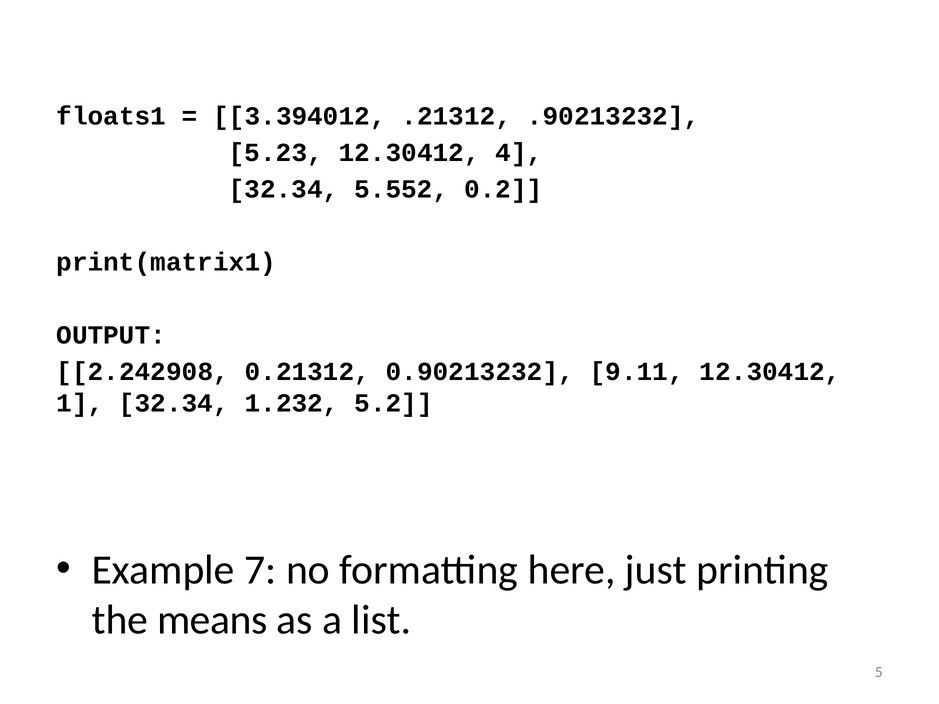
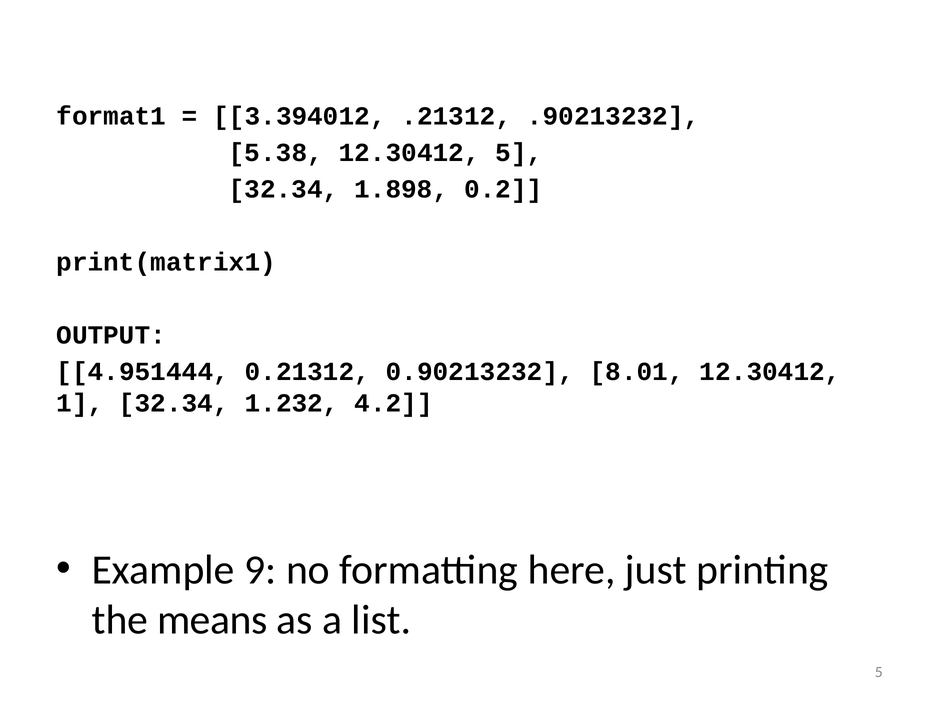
floats1: floats1 -> format1
5.23: 5.23 -> 5.38
12.30412 4: 4 -> 5
5.552: 5.552 -> 1.898
2.242908: 2.242908 -> 4.951444
9.11: 9.11 -> 8.01
5.2: 5.2 -> 4.2
7: 7 -> 9
